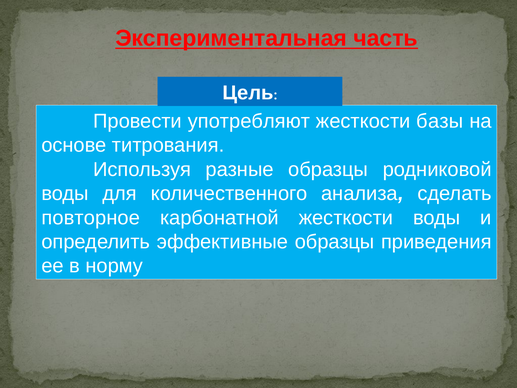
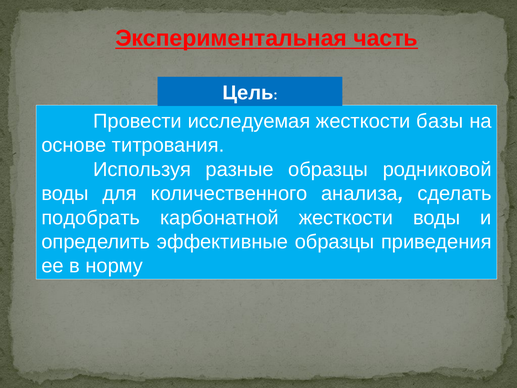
употребляют: употребляют -> исследуемая
повторное: повторное -> подобрать
